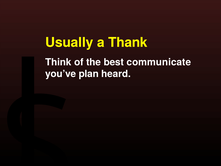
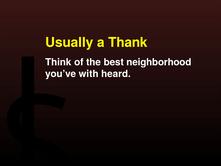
communicate: communicate -> neighborhood
plan: plan -> with
